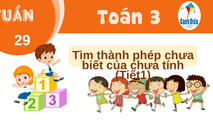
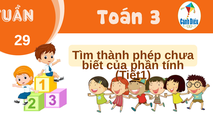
của chưa: chưa -> phần
